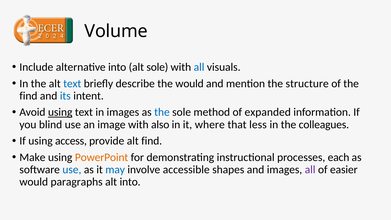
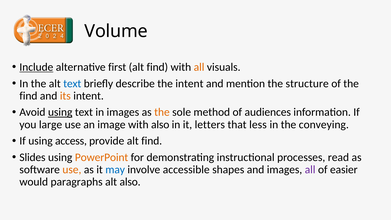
Include underline: none -> present
alternative into: into -> first
sole at (157, 67): sole -> find
all at (199, 67) colour: blue -> orange
the would: would -> intent
its colour: blue -> orange
the at (162, 112) colour: blue -> orange
expanded: expanded -> audiences
blind: blind -> large
where: where -> letters
colleagues: colleagues -> conveying
Make: Make -> Slides
each: each -> read
use at (72, 170) colour: blue -> orange
alt into: into -> also
